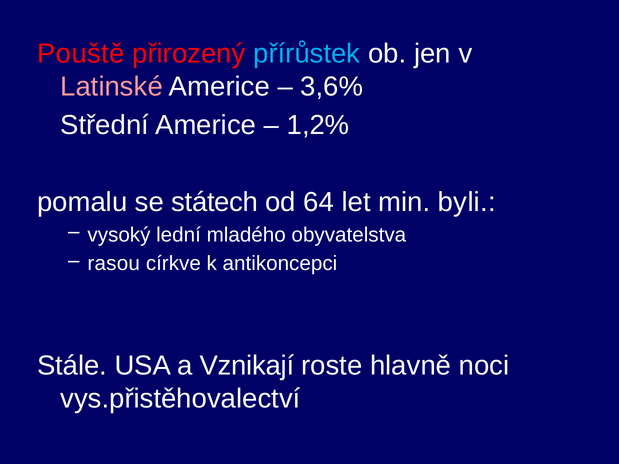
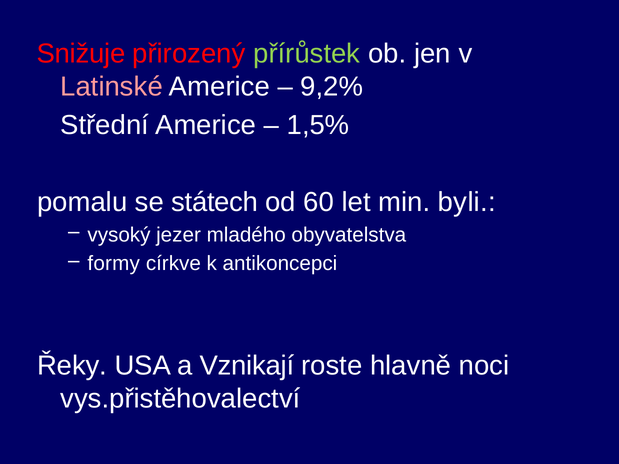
Pouště: Pouště -> Snižuje
přírůstek colour: light blue -> light green
3,6%: 3,6% -> 9,2%
1,2%: 1,2% -> 1,5%
64: 64 -> 60
lední: lední -> jezer
rasou: rasou -> formy
Stále: Stále -> Řeky
